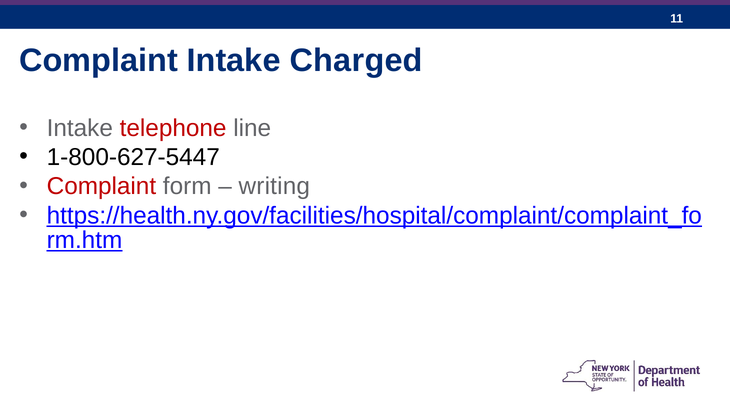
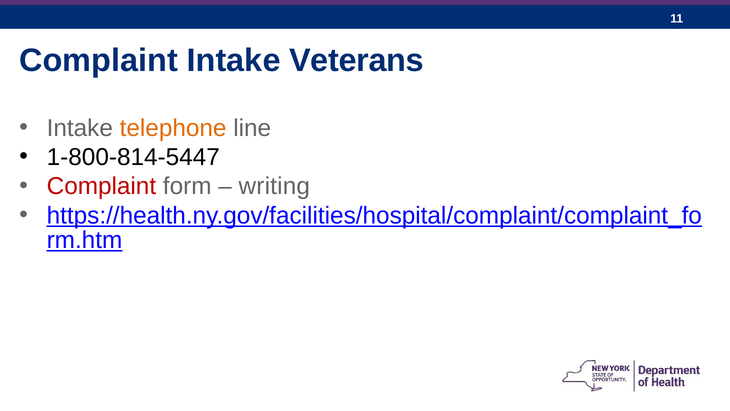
Charged: Charged -> Veterans
telephone colour: red -> orange
1-800-627-5447: 1-800-627-5447 -> 1-800-814-5447
